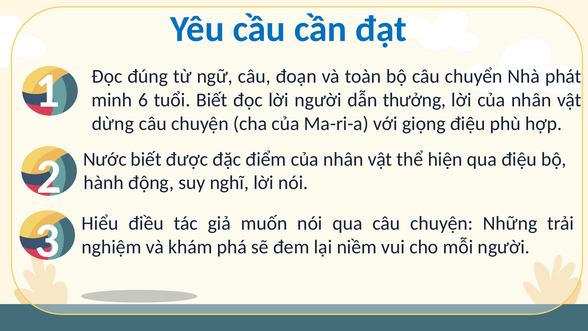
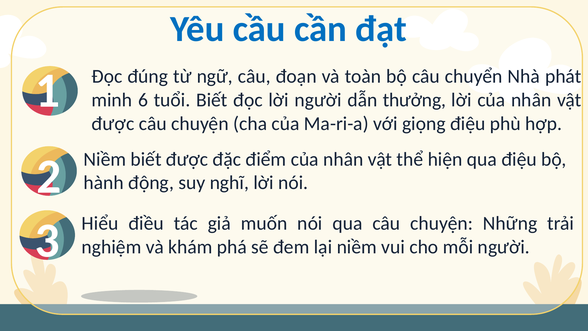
dừng at (113, 123): dừng -> được
Nước at (105, 159): Nước -> Niềm
